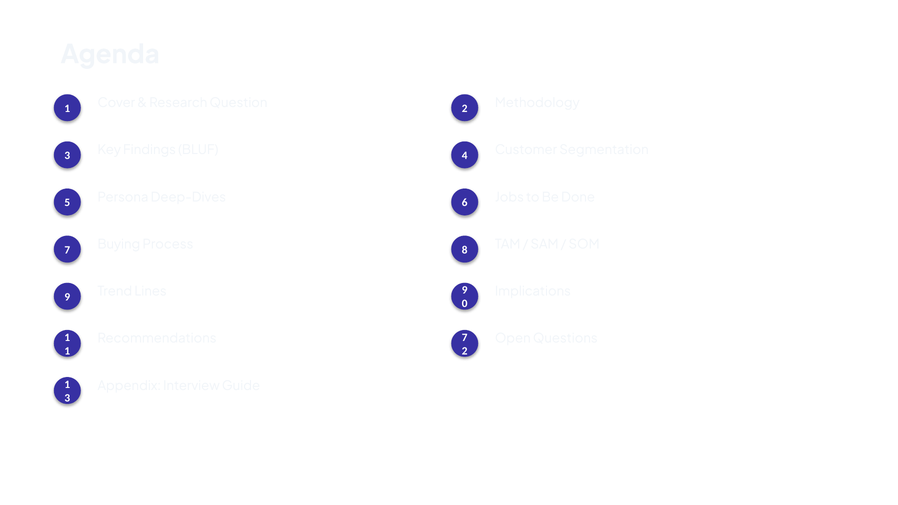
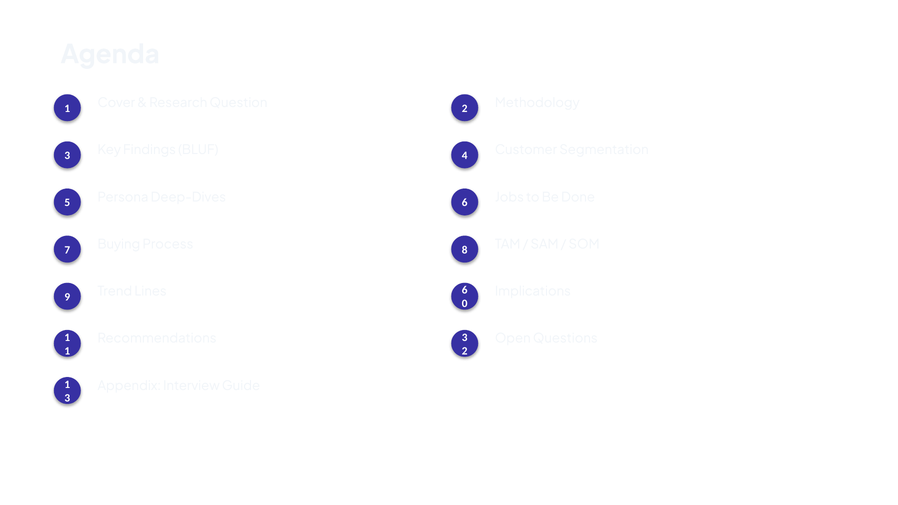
Lines 9: 9 -> 6
Recommendations 7: 7 -> 3
